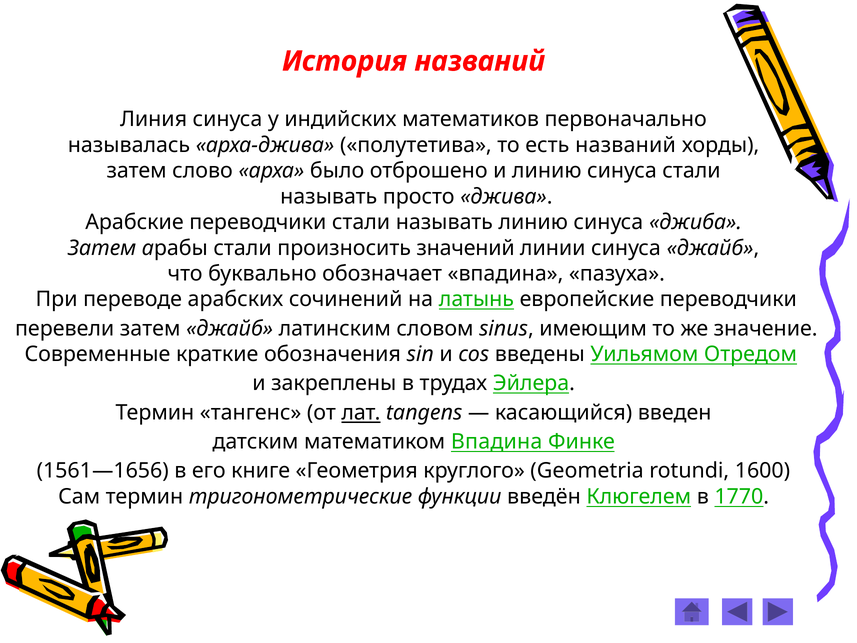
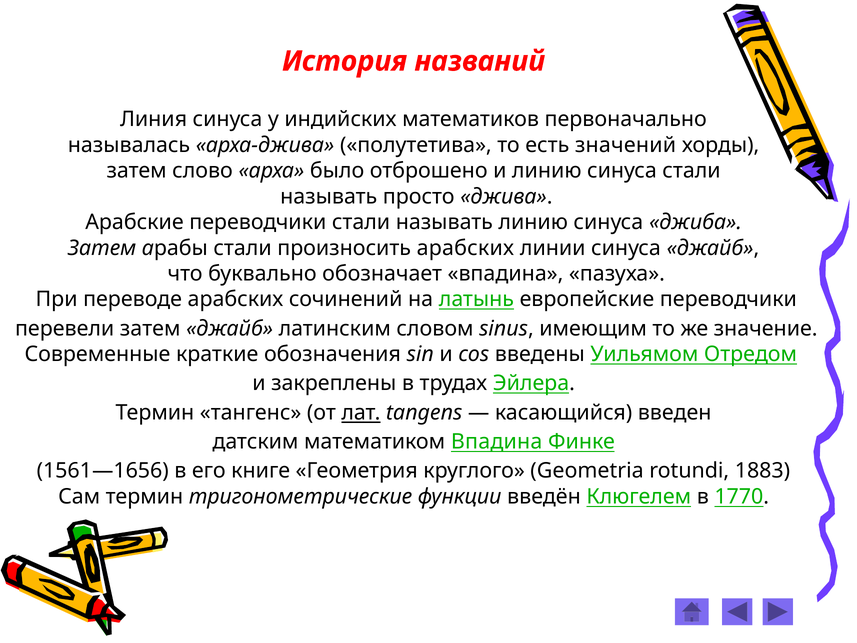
есть названий: названий -> значений
произносить значений: значений -> арабских
1600: 1600 -> 1883
